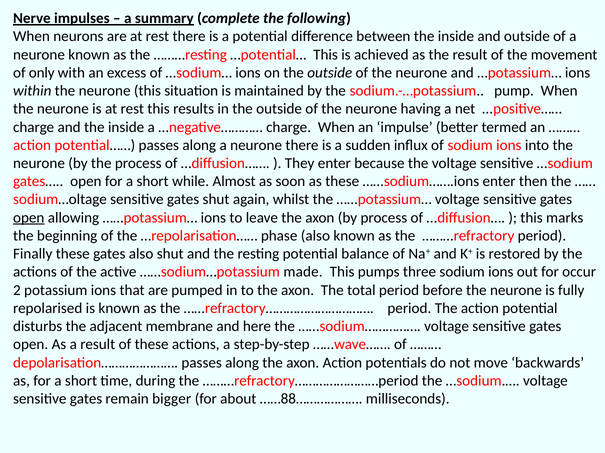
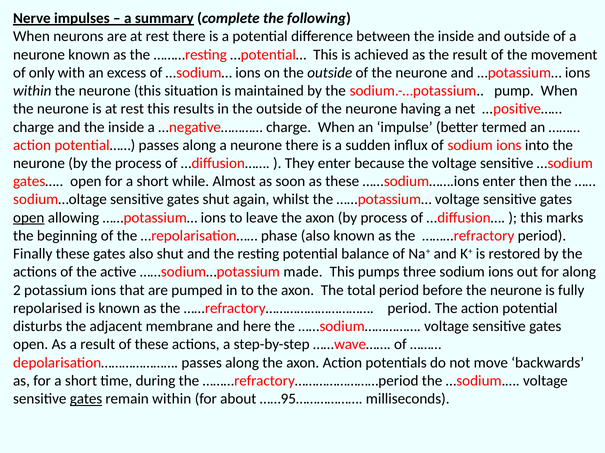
for occur: occur -> along
gates at (86, 399) underline: none -> present
remain bigger: bigger -> within
……88………………: ……88……………… -> ……95………………
